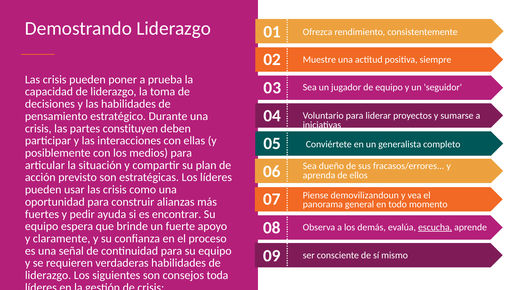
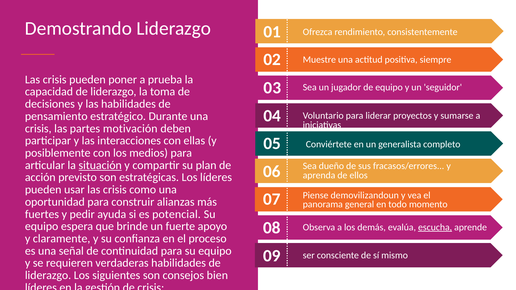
constituyen: constituyen -> motivación
situación underline: none -> present
encontrar: encontrar -> potencial
toda: toda -> bien
